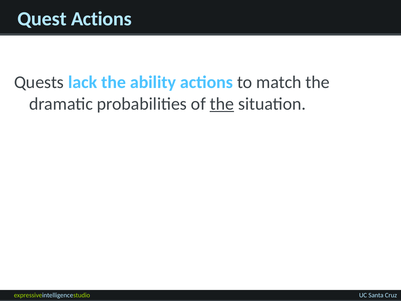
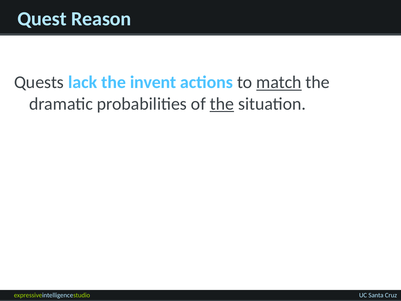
Quest Actions: Actions -> Reason
ability: ability -> invent
match underline: none -> present
